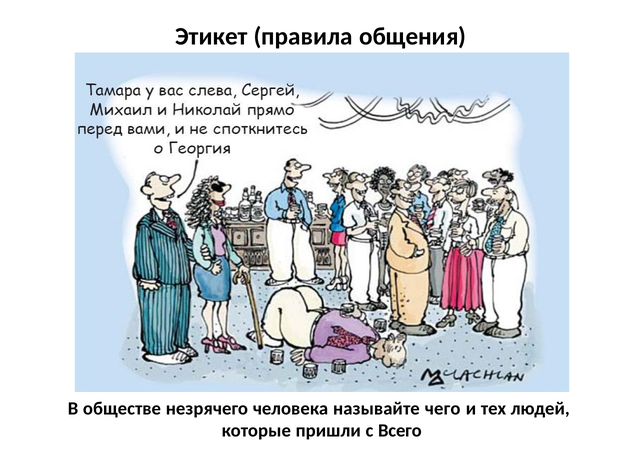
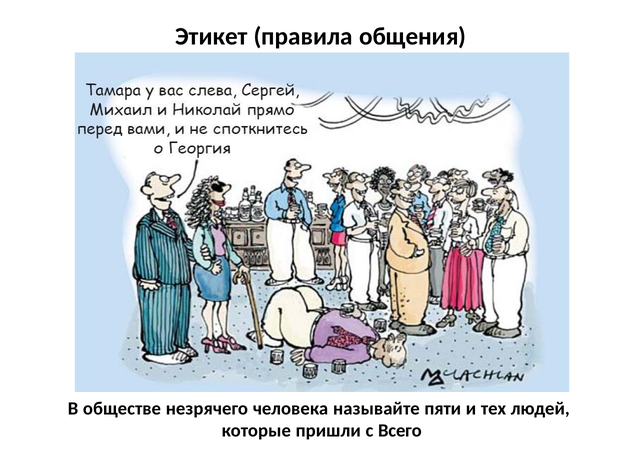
чего: чего -> пяти
